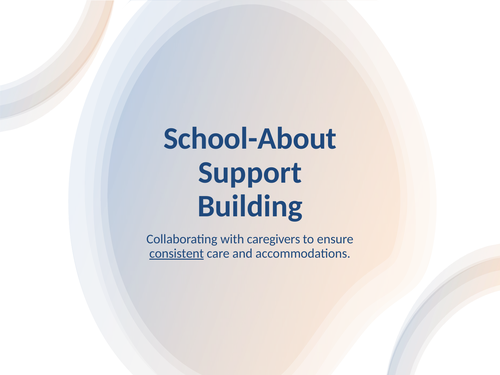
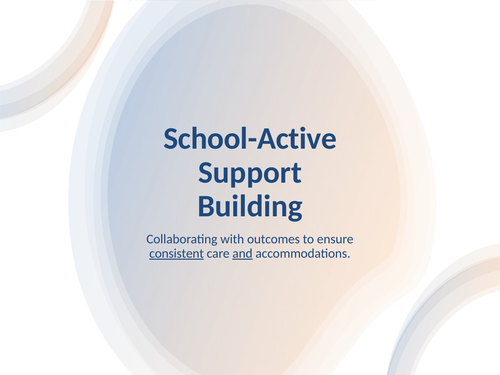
School-About: School-About -> School-Active
caregivers: caregivers -> outcomes
and underline: none -> present
